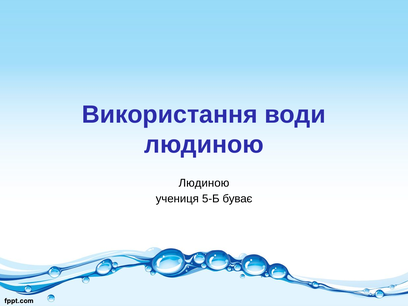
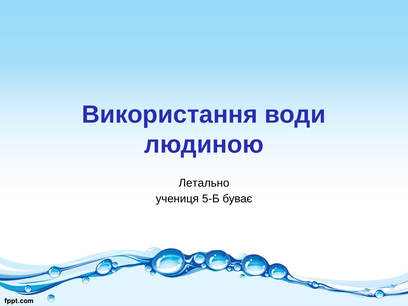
Людиною at (204, 183): Людиною -> Летально
